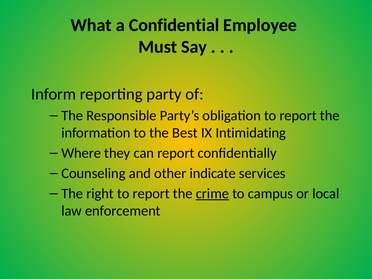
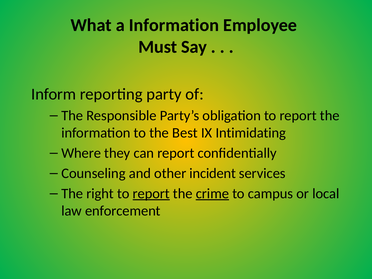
a Confidential: Confidential -> Information
indicate: indicate -> incident
report at (151, 194) underline: none -> present
